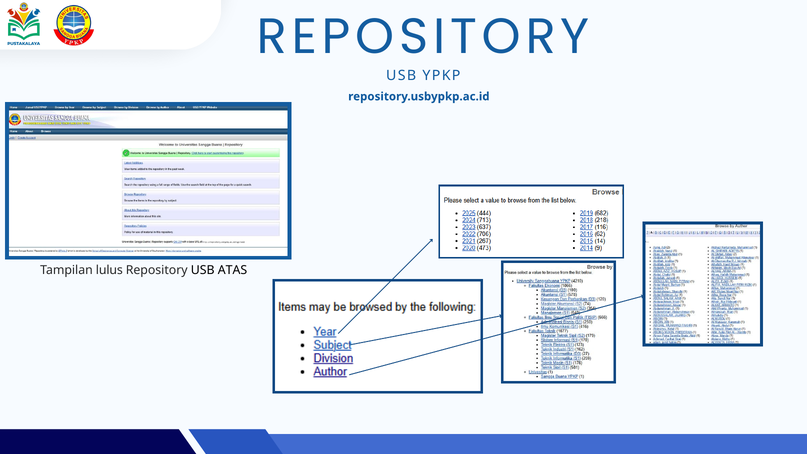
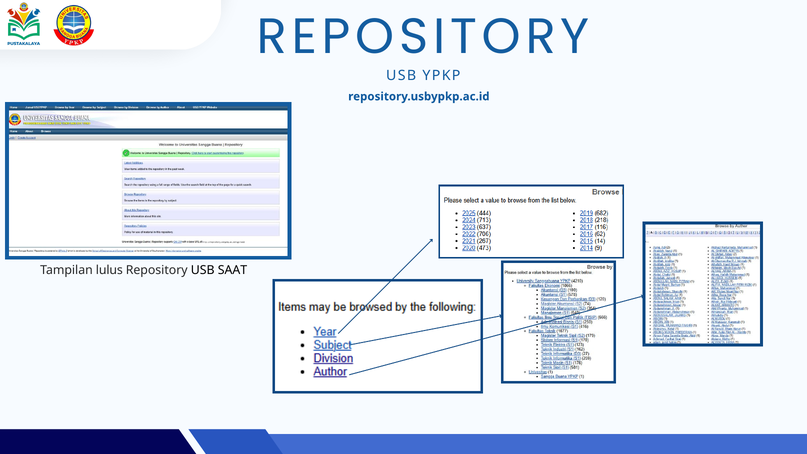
ATAS: ATAS -> SAAT
